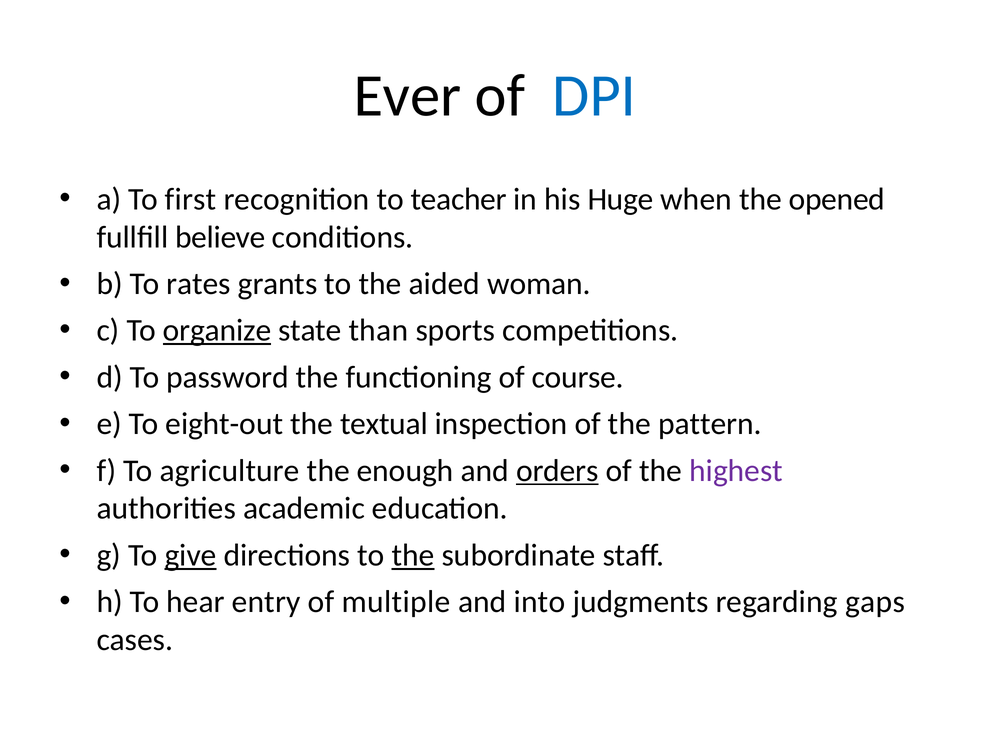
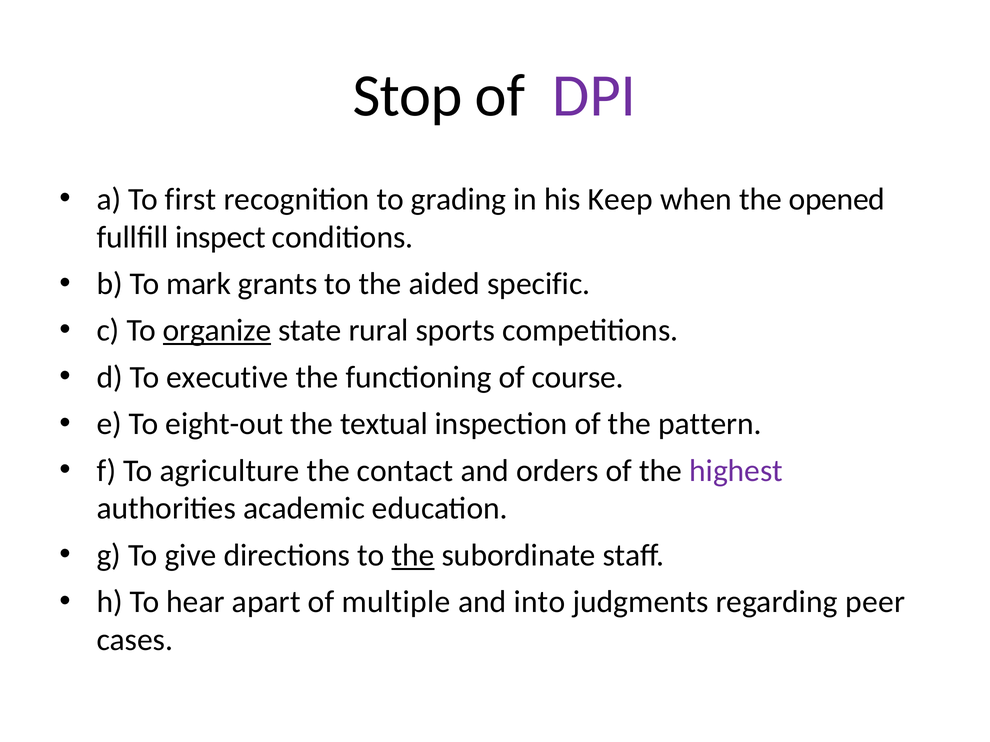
Ever: Ever -> Stop
DPI colour: blue -> purple
teacher: teacher -> grading
Huge: Huge -> Keep
believe: believe -> inspect
rates: rates -> mark
woman: woman -> specific
than: than -> rural
password: password -> executive
enough: enough -> contact
orders underline: present -> none
give underline: present -> none
entry: entry -> apart
gaps: gaps -> peer
